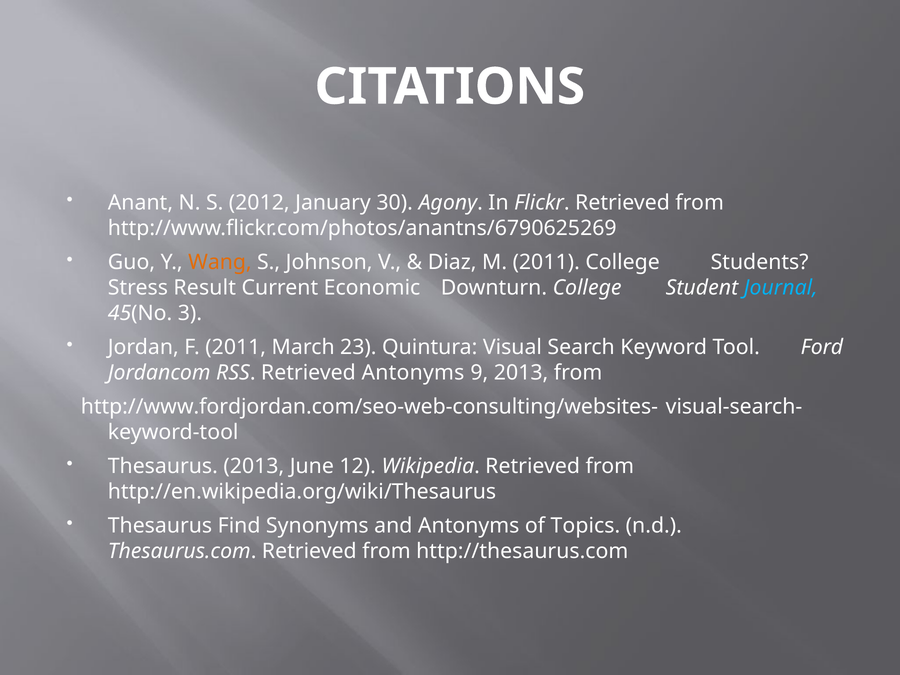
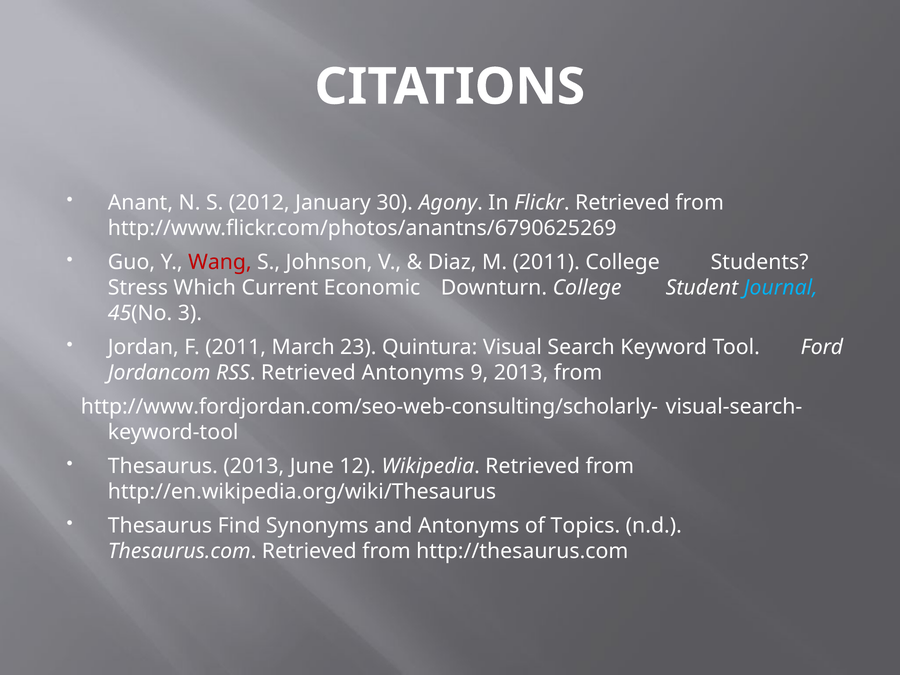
Wang colour: orange -> red
Result: Result -> Which
http://www.fordjordan.com/seo-web-consulting/websites-: http://www.fordjordan.com/seo-web-consulting/websites- -> http://www.fordjordan.com/seo-web-consulting/scholarly-
